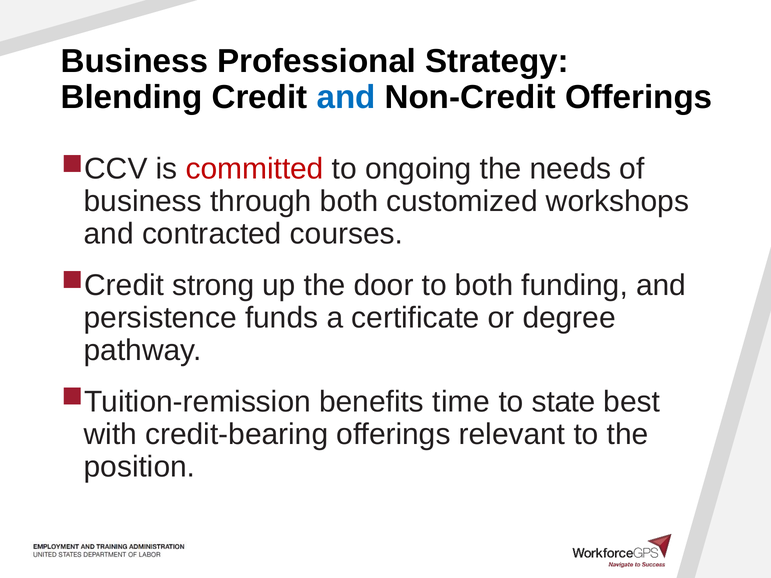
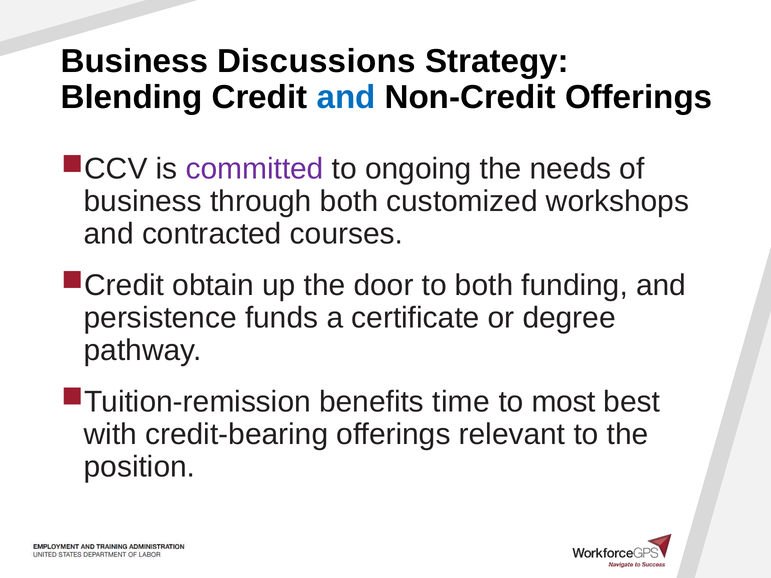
Professional: Professional -> Discussions
committed colour: red -> purple
strong: strong -> obtain
state: state -> most
